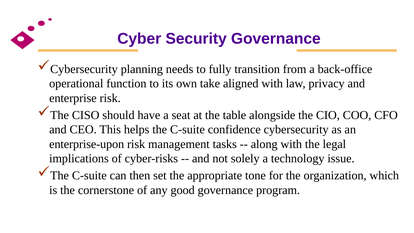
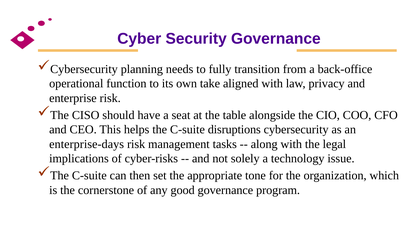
confidence: confidence -> disruptions
enterprise-upon: enterprise-upon -> enterprise-days
